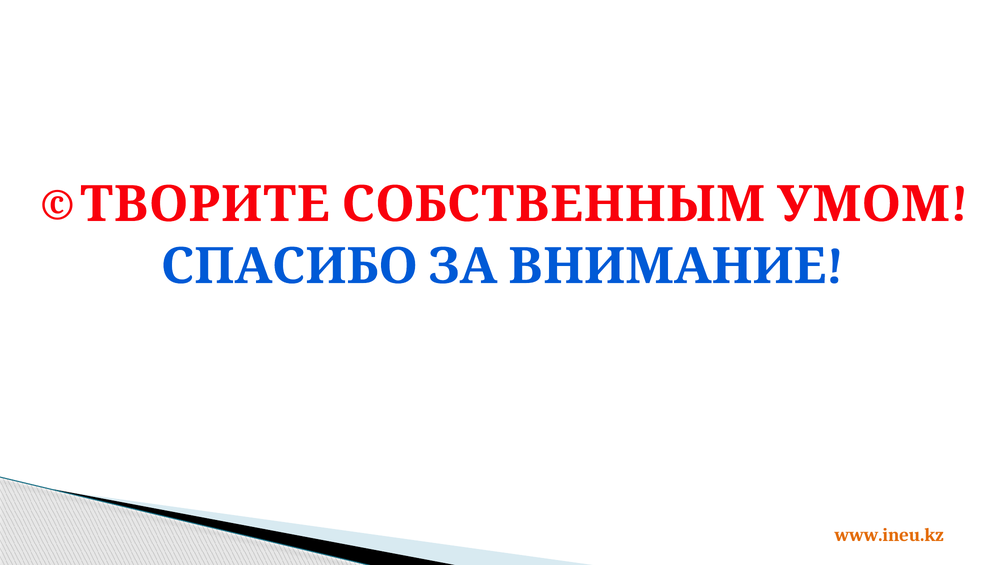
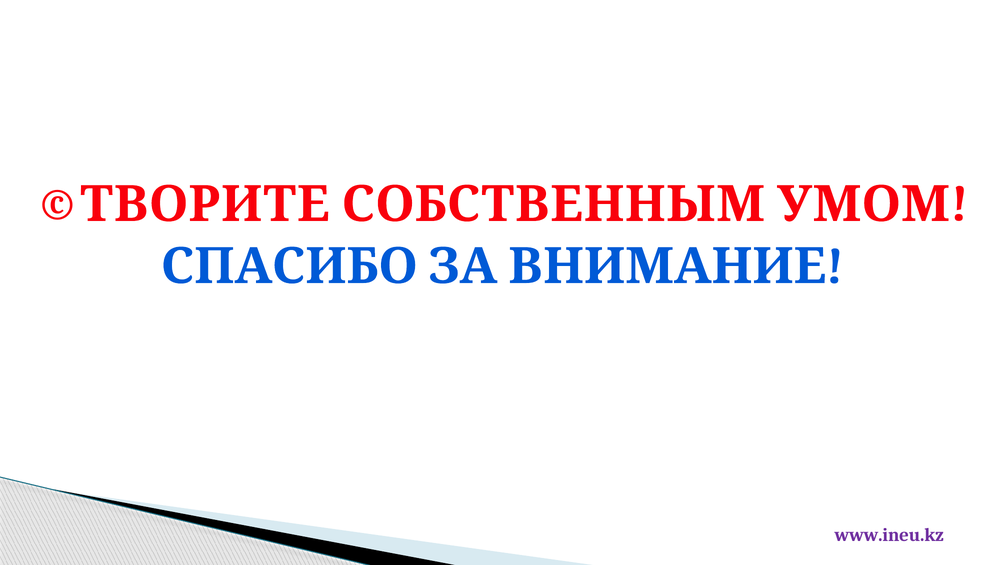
www.ineu.kz colour: orange -> purple
